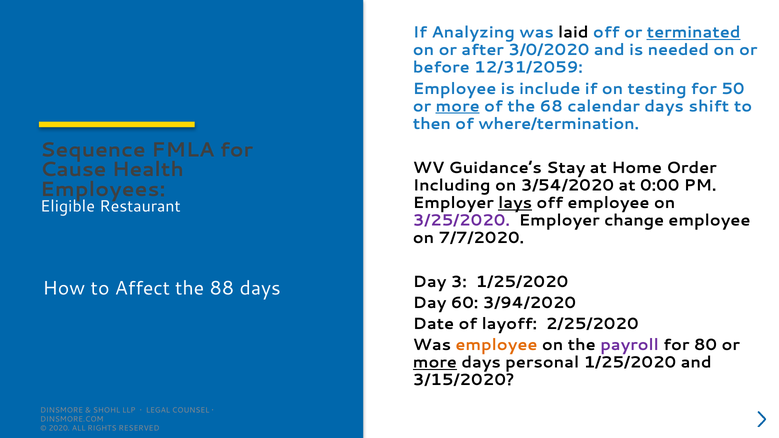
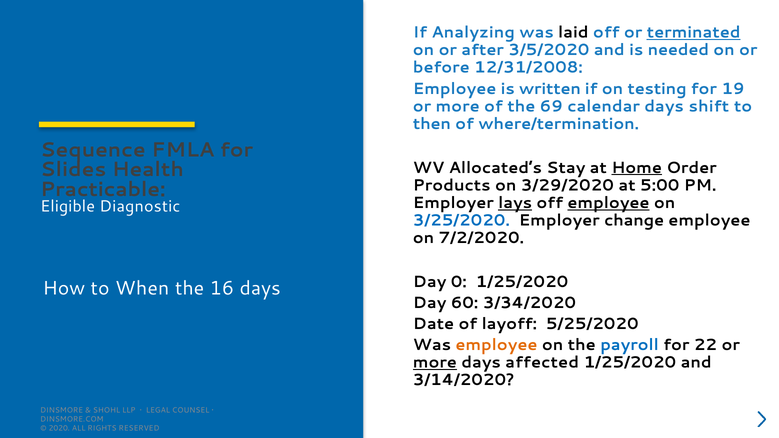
3/0/2020: 3/0/2020 -> 3/5/2020
12/31/2059: 12/31/2059 -> 12/31/2008
include: include -> written
50: 50 -> 19
more at (458, 106) underline: present -> none
68: 68 -> 69
Guidance’s: Guidance’s -> Allocated’s
Home underline: none -> present
Cause: Cause -> Slides
Including: Including -> Products
3/54/2020: 3/54/2020 -> 3/29/2020
0:00: 0:00 -> 5:00
Employees: Employees -> Practicable
employee at (608, 203) underline: none -> present
Restaurant: Restaurant -> Diagnostic
3/25/2020 colour: purple -> blue
7/7/2020: 7/7/2020 -> 7/2/2020
3: 3 -> 0
Affect: Affect -> When
88: 88 -> 16
3/94/2020: 3/94/2020 -> 3/34/2020
2/25/2020: 2/25/2020 -> 5/25/2020
payroll colour: purple -> blue
80: 80 -> 22
personal: personal -> affected
3/15/2020: 3/15/2020 -> 3/14/2020
